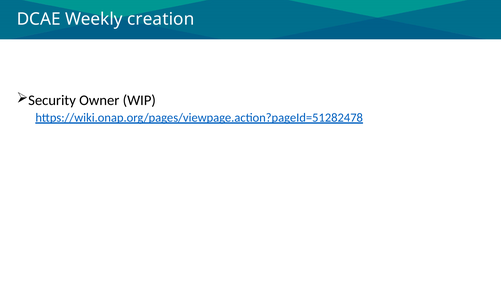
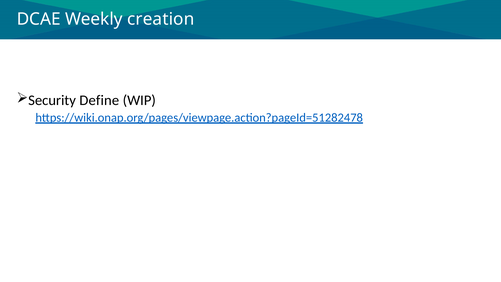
Owner: Owner -> Define
